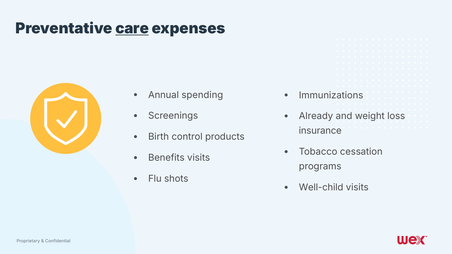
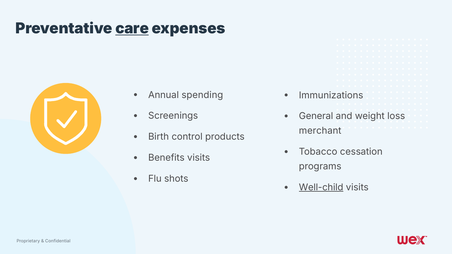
Already: Already -> General
insurance: insurance -> merchant
Well-child underline: none -> present
